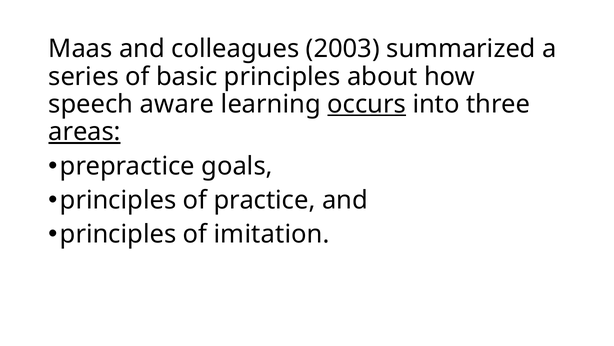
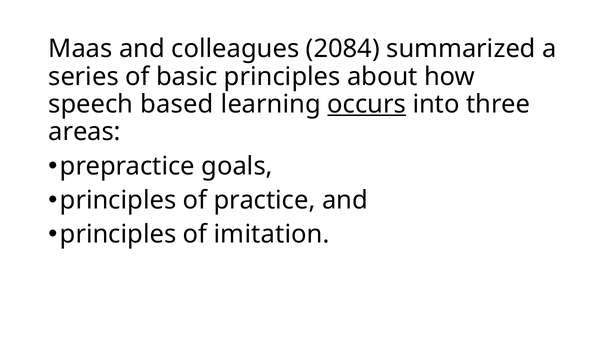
2003: 2003 -> 2084
aware: aware -> based
areas underline: present -> none
